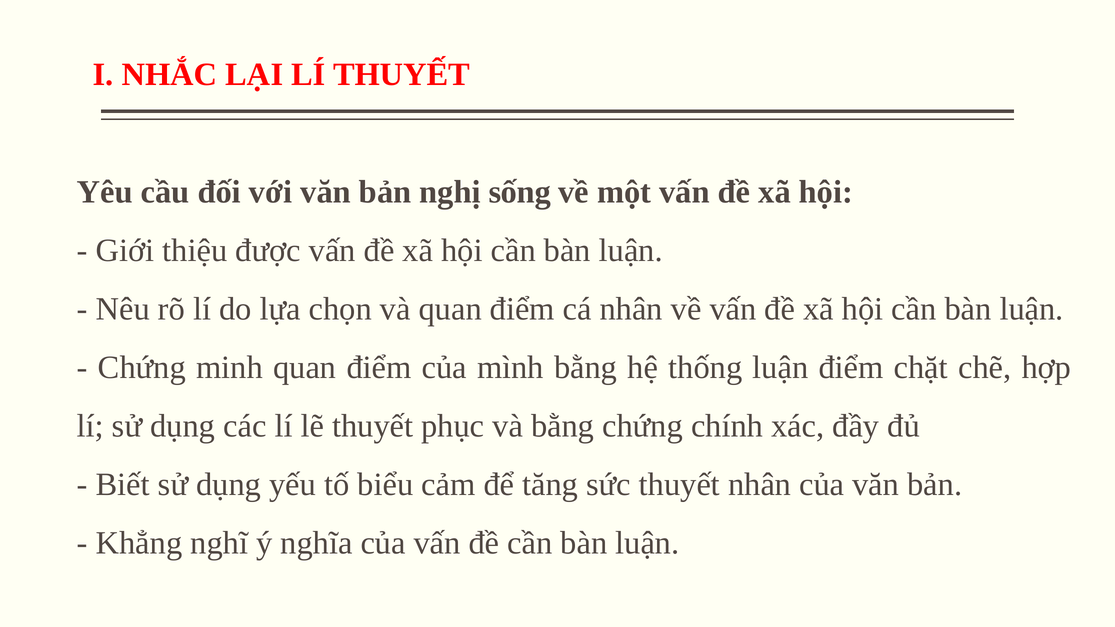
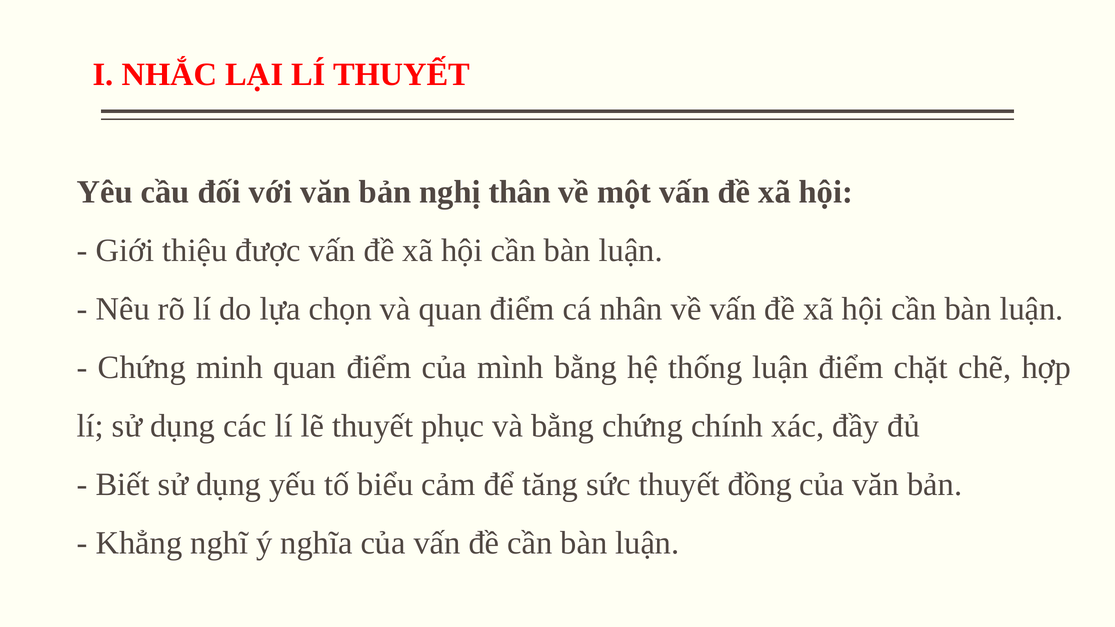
sống: sống -> thân
thuyết nhân: nhân -> đồng
